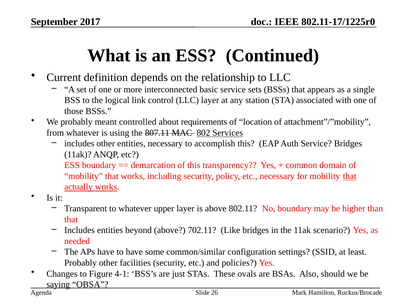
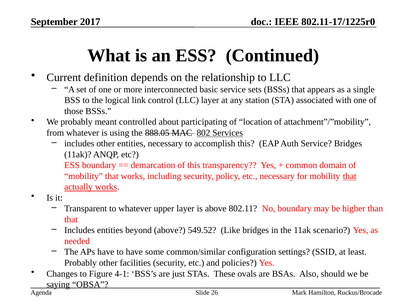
requirements: requirements -> participating
807.11: 807.11 -> 888.05
702.11: 702.11 -> 549.52
